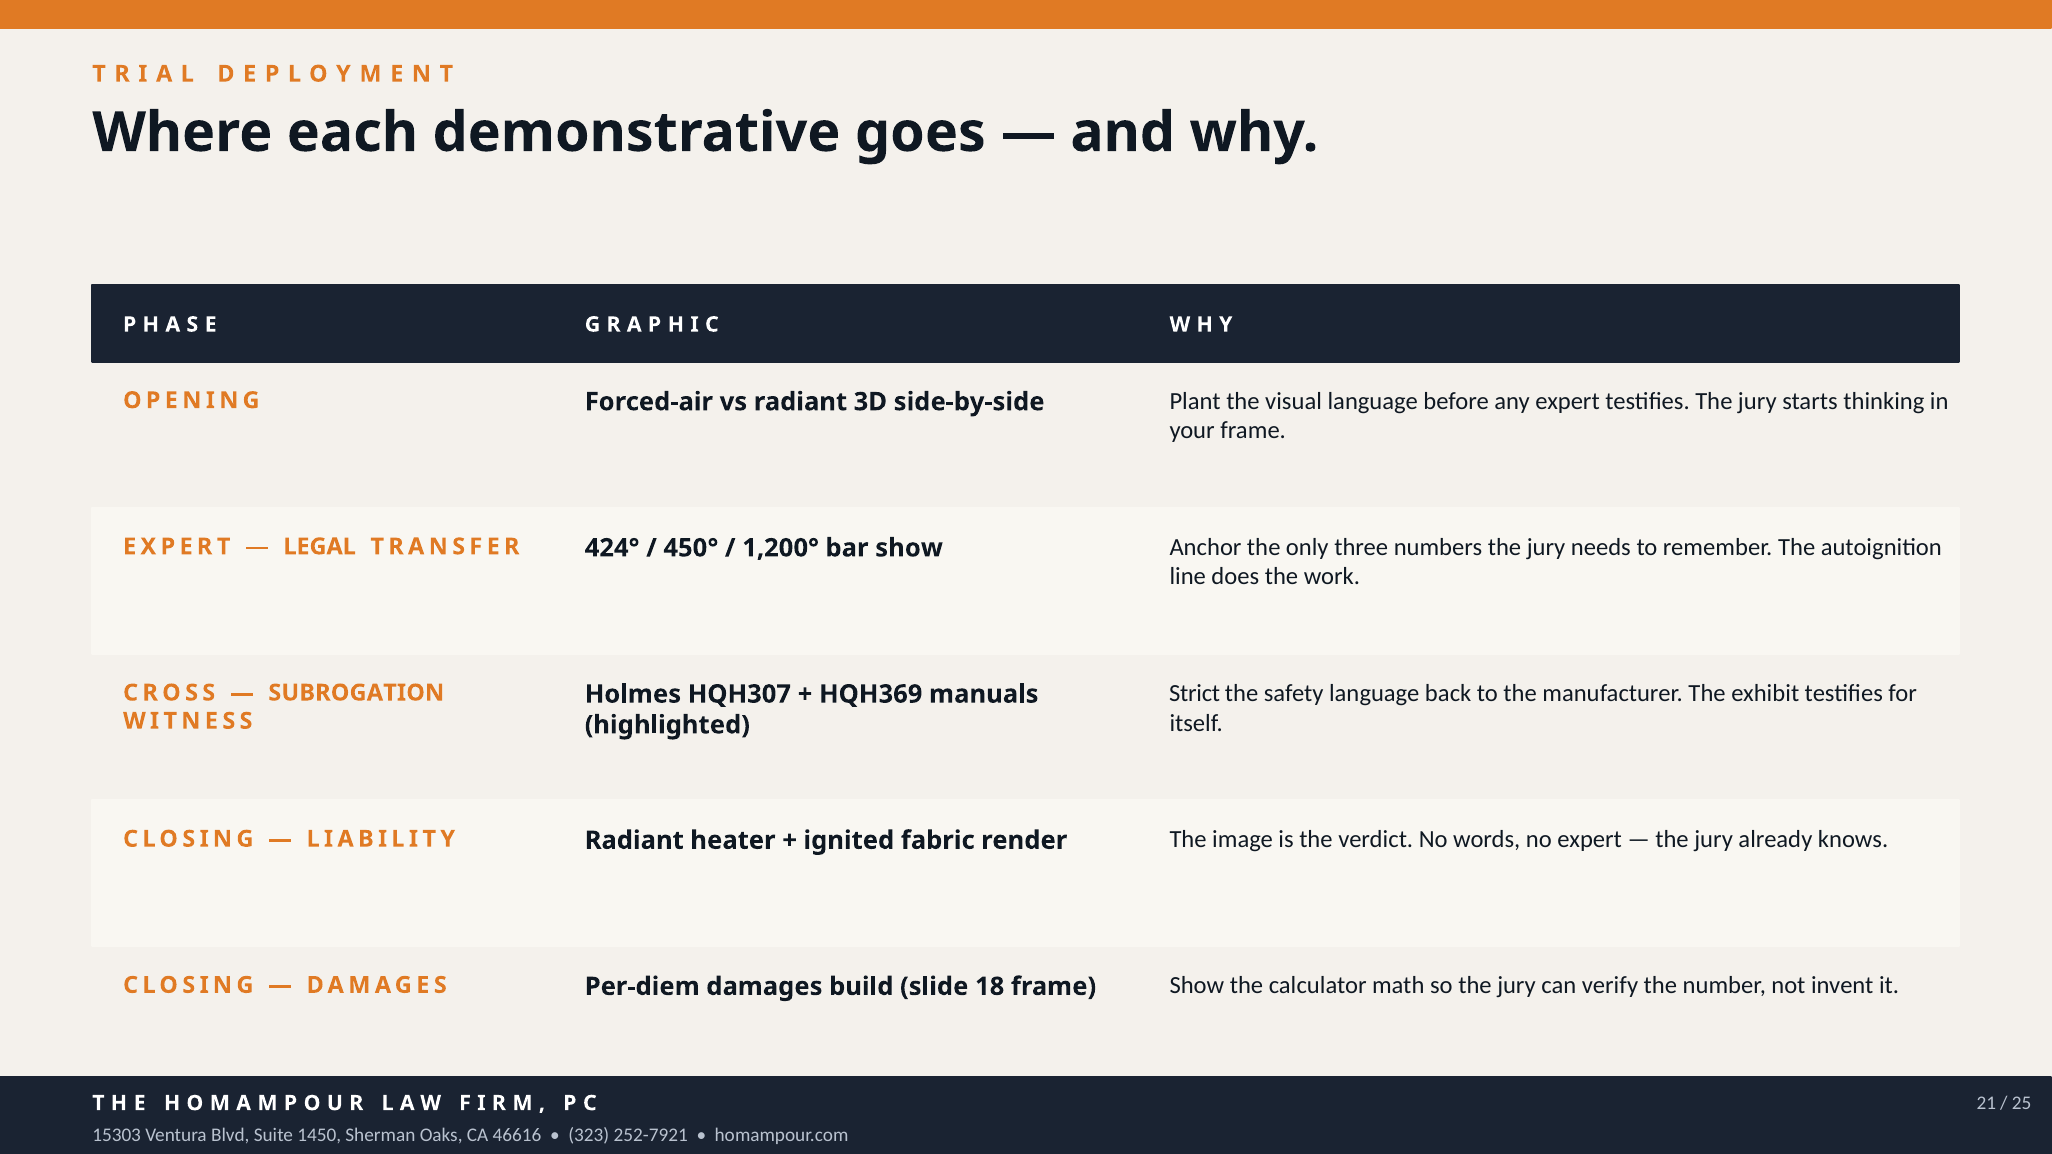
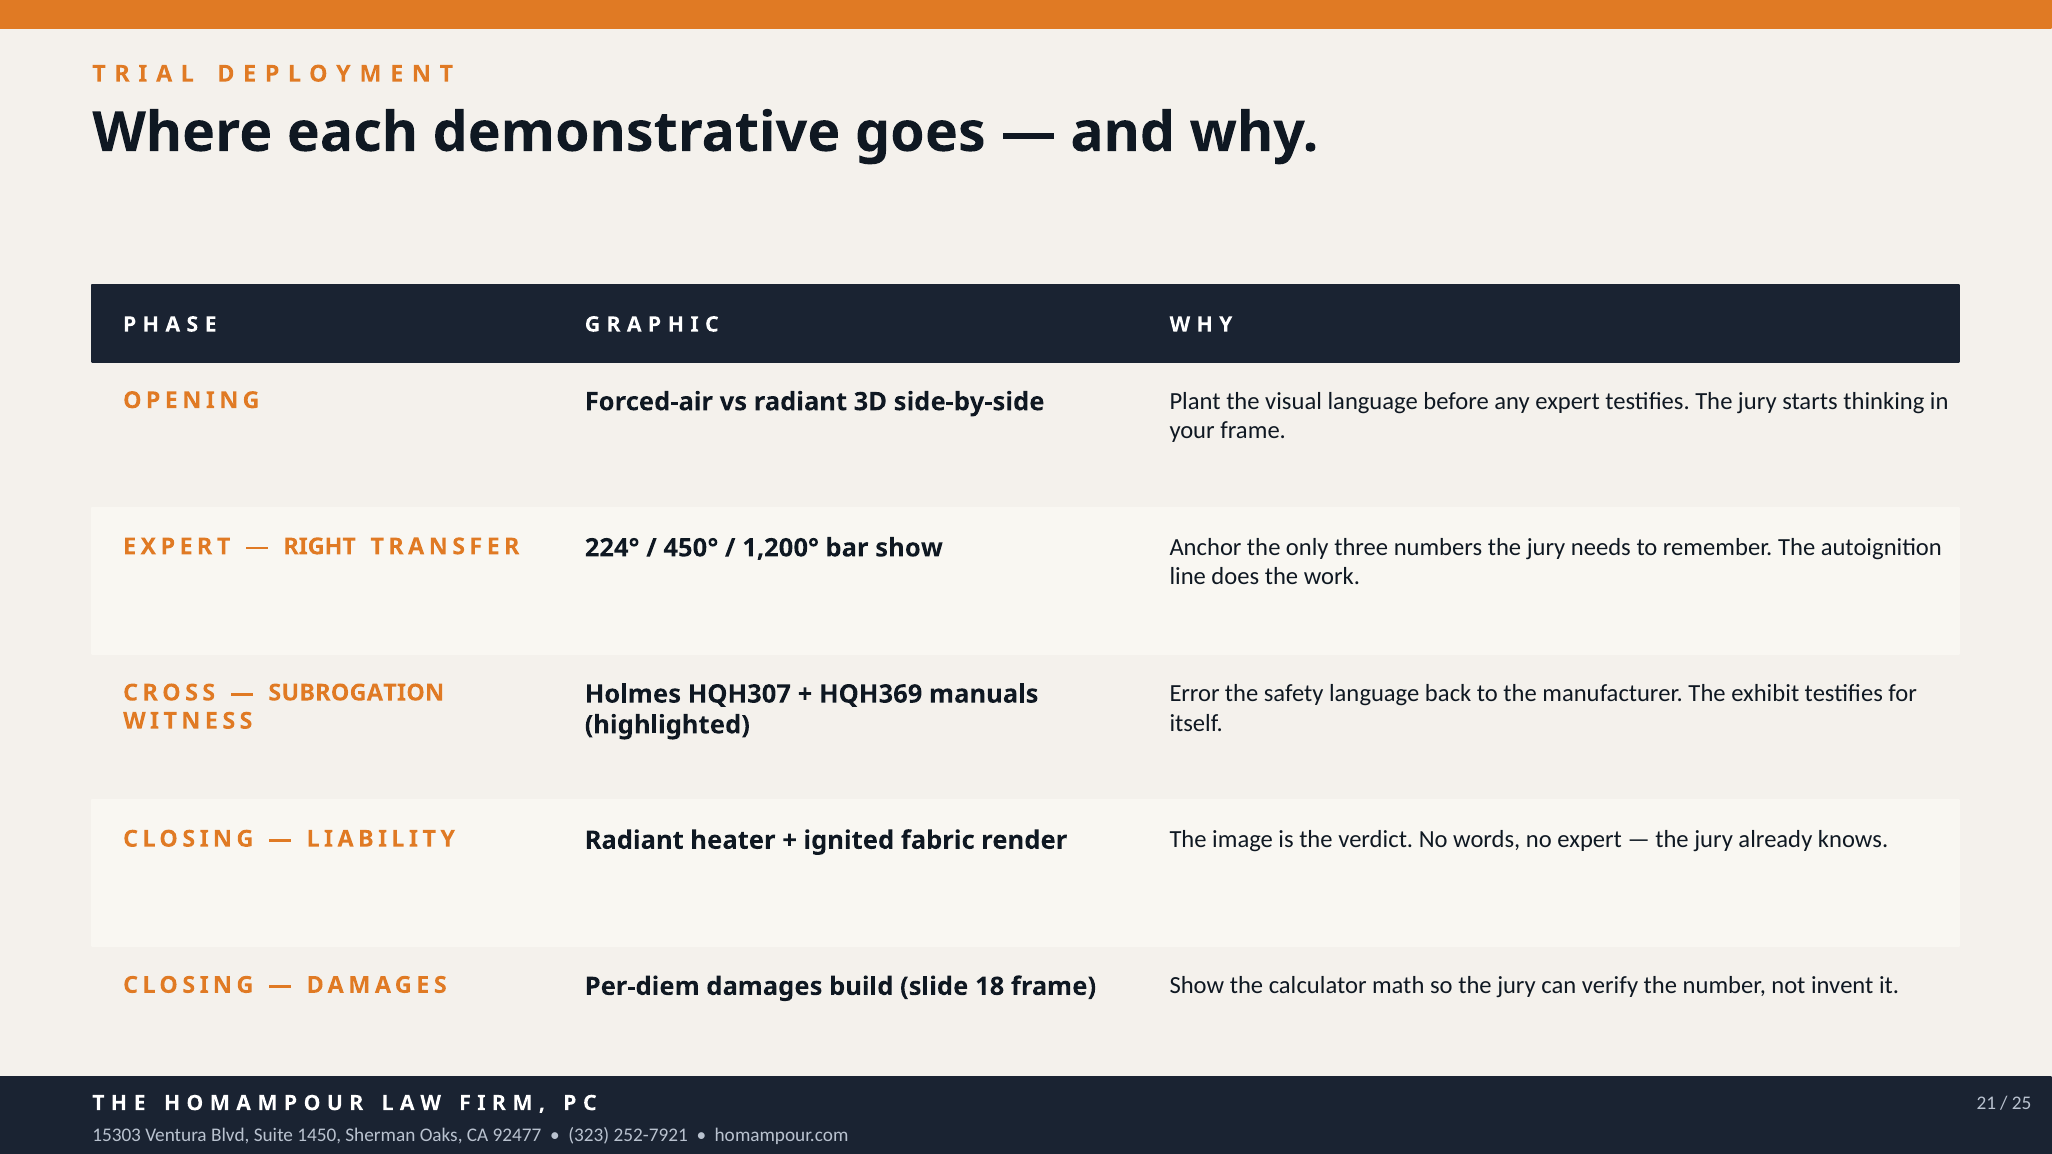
LEGAL: LEGAL -> RIGHT
424°: 424° -> 224°
Strict: Strict -> Error
46616: 46616 -> 92477
